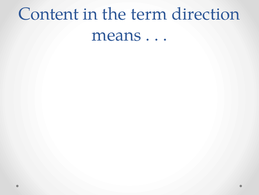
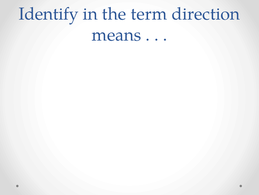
Content: Content -> Identify
